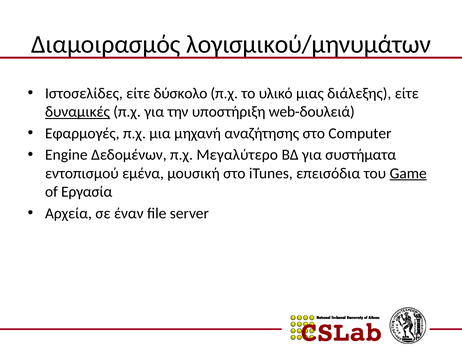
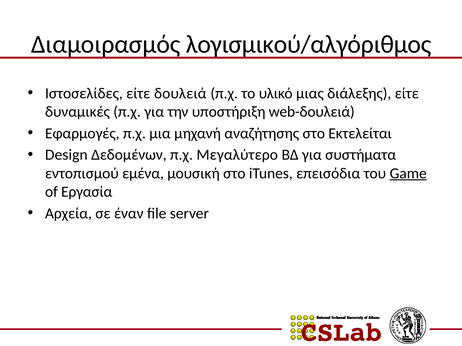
λογισμικού/μηνυμάτων: λογισμικού/μηνυμάτων -> λογισμικού/αλγόριθμος
δύσκολο: δύσκολο -> δουλειά
δυναμικές underline: present -> none
Computer: Computer -> Εκτελείται
Engine: Engine -> Design
